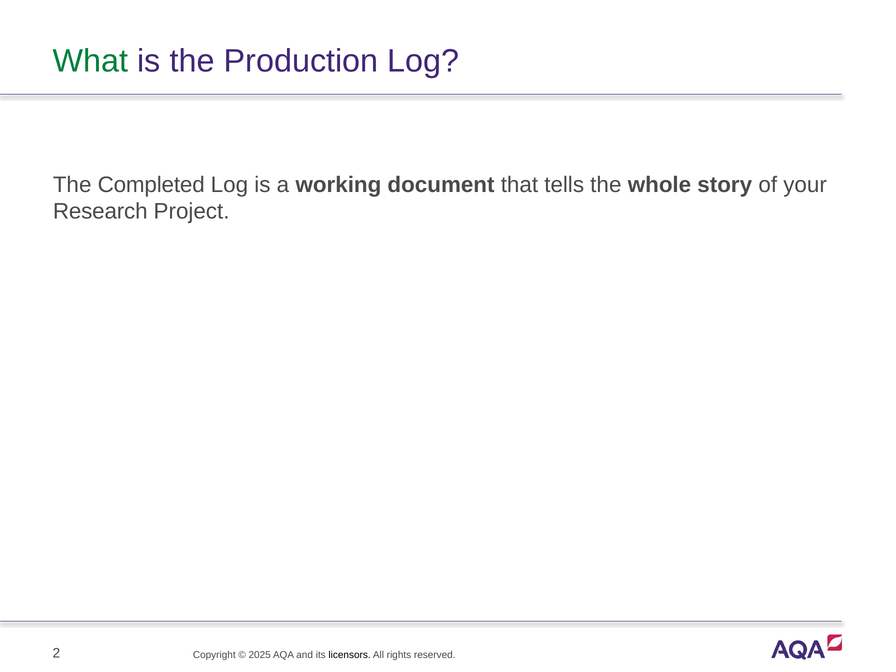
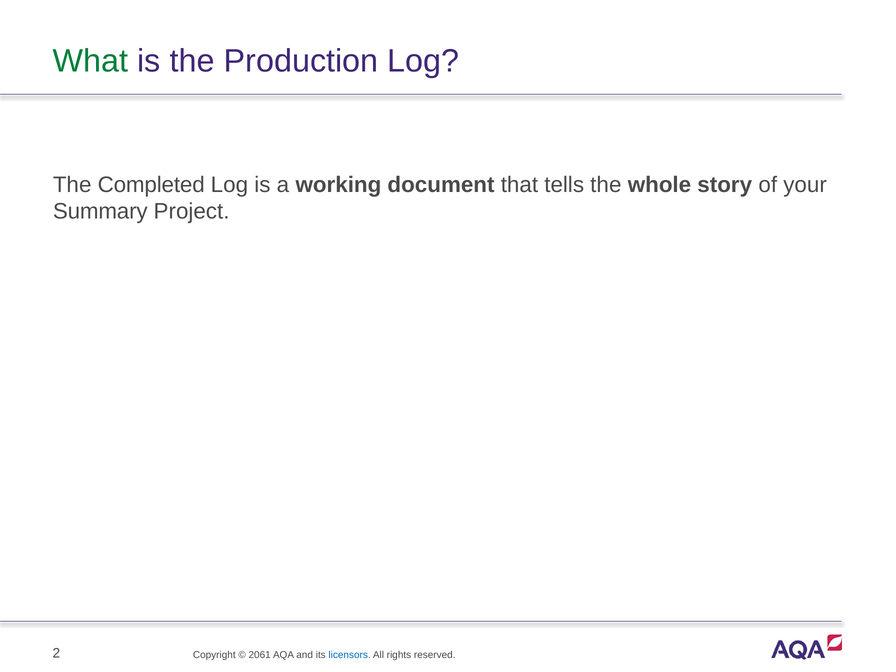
Research: Research -> Summary
2025: 2025 -> 2061
licensors colour: black -> blue
